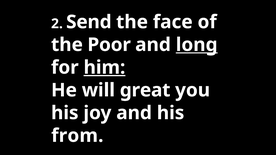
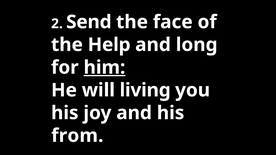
Poor: Poor -> Help
long underline: present -> none
great: great -> living
